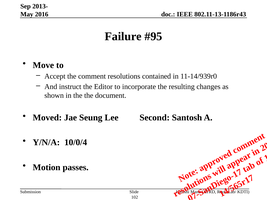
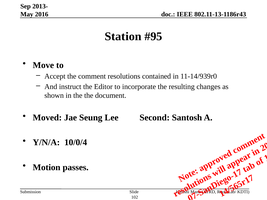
Failure: Failure -> Station
